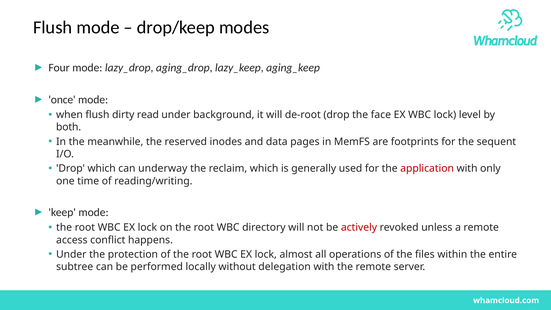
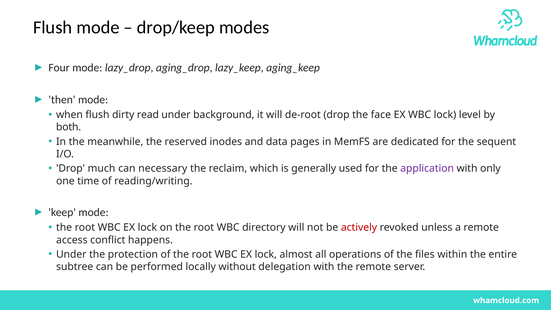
once: once -> then
footprints: footprints -> dedicated
Drop which: which -> much
underway: underway -> necessary
application colour: red -> purple
